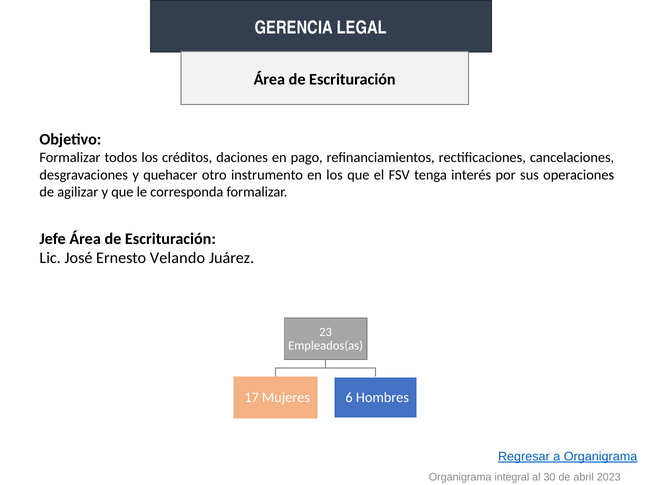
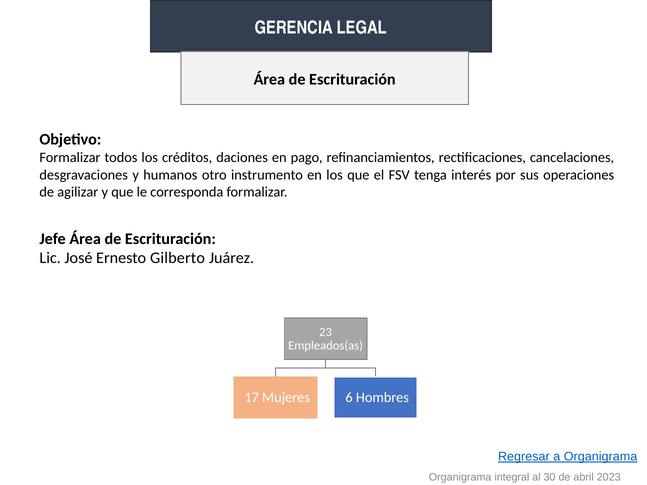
quehacer: quehacer -> humanos
Velando: Velando -> Gilberto
